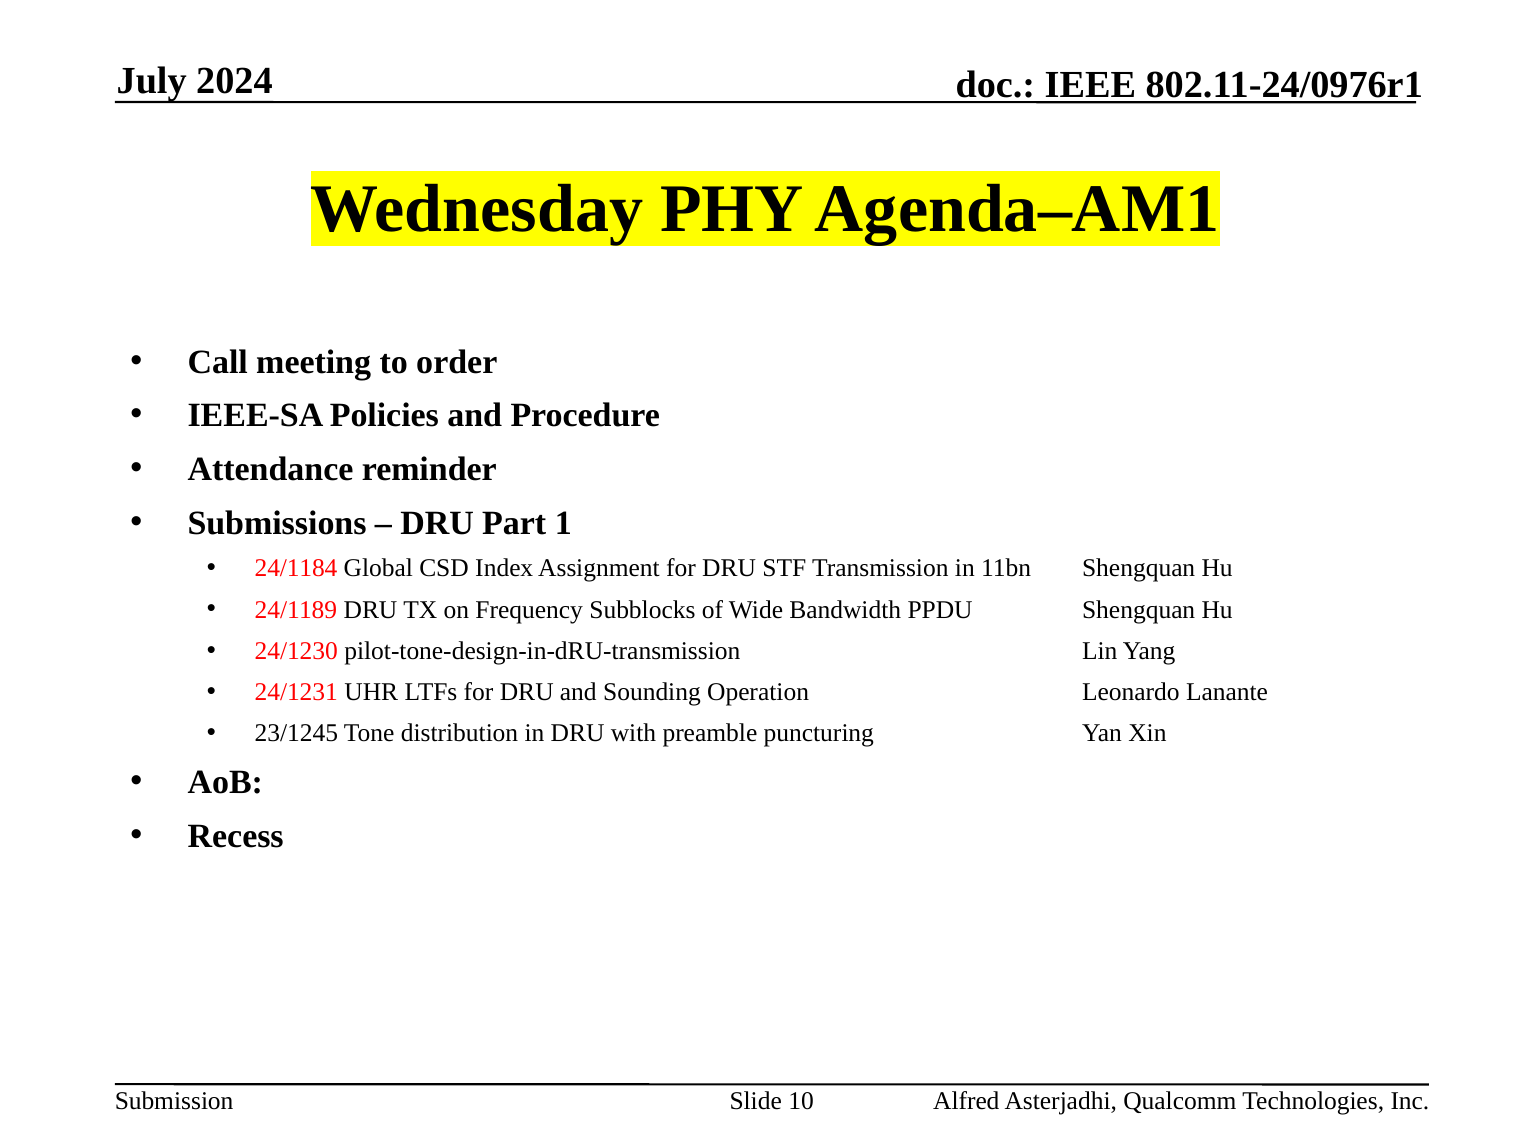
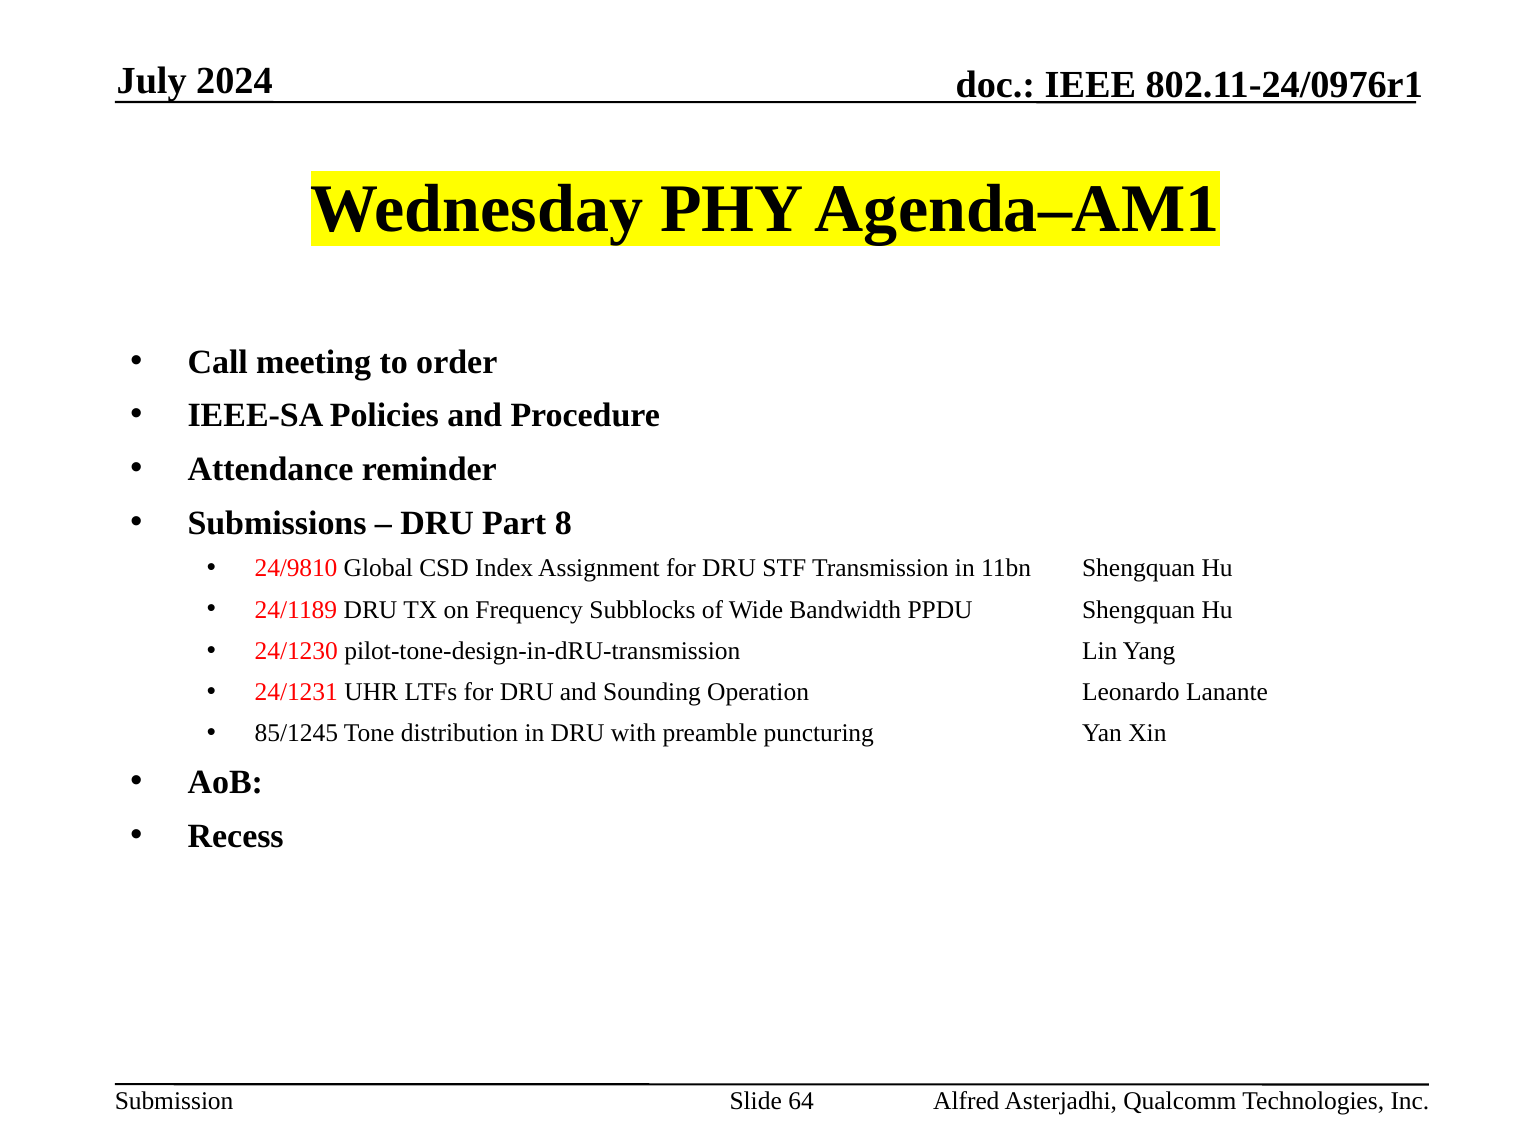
1: 1 -> 8
24/1184: 24/1184 -> 24/9810
23/1245: 23/1245 -> 85/1245
10: 10 -> 64
